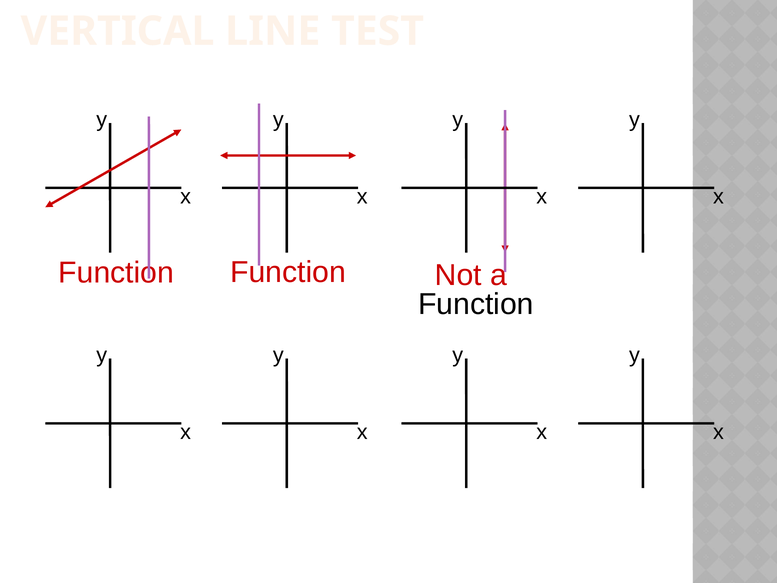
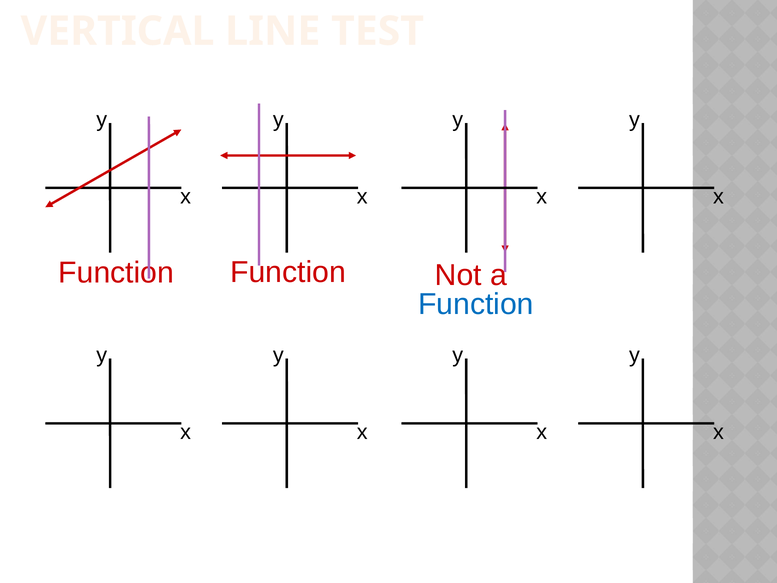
Function at (476, 304) colour: black -> blue
